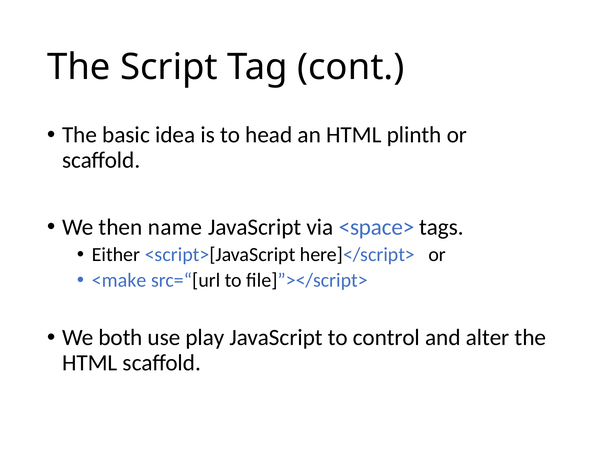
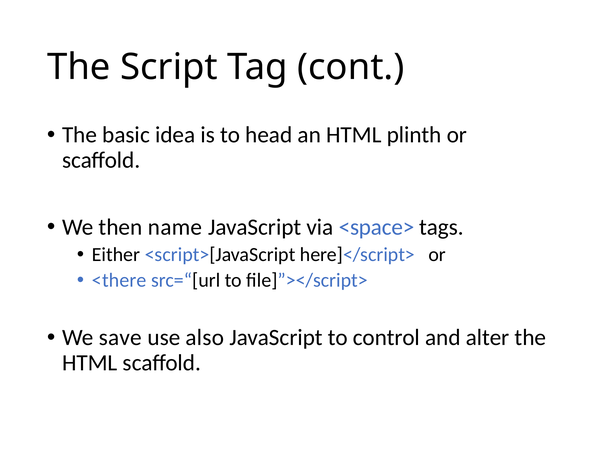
<make: <make -> <there
both: both -> save
play: play -> also
